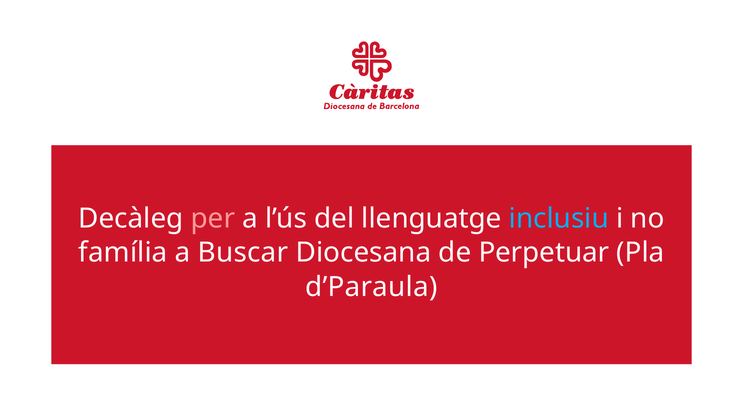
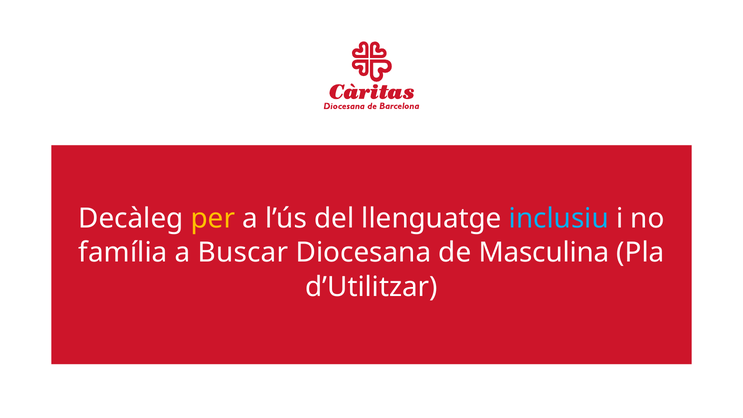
per colour: pink -> yellow
Perpetuar: Perpetuar -> Masculina
d’Paraula: d’Paraula -> d’Utilitzar
